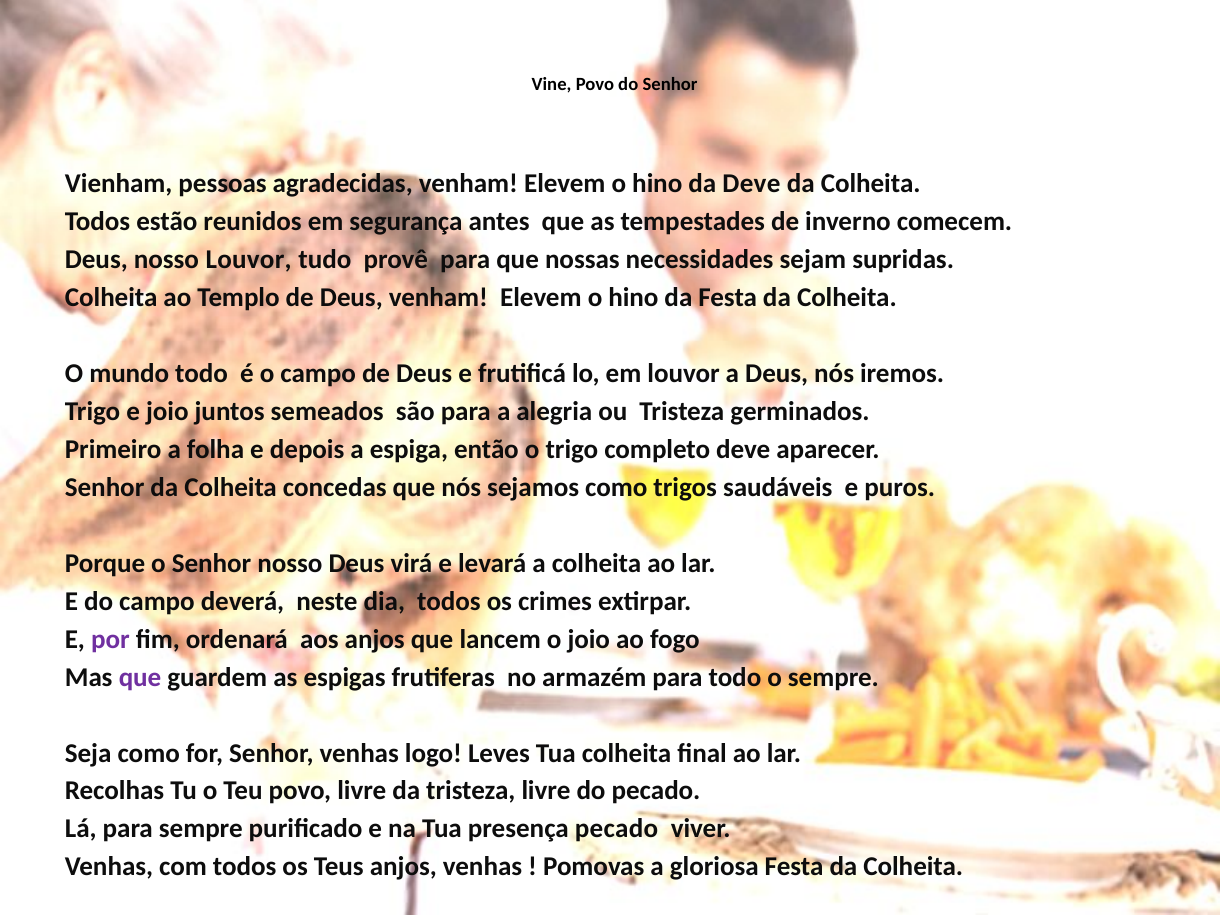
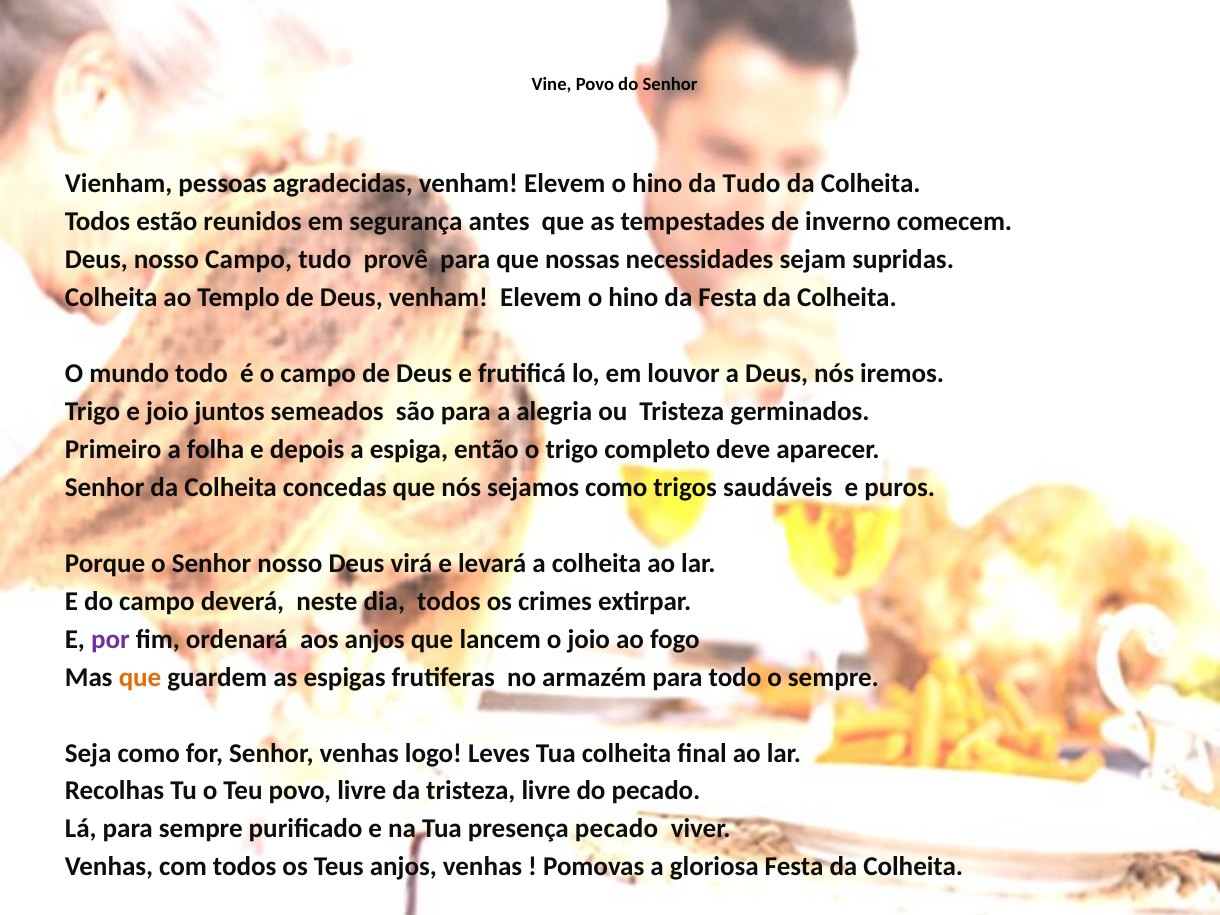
da Deve: Deve -> Tudo
nosso Louvor: Louvor -> Campo
que at (140, 677) colour: purple -> orange
